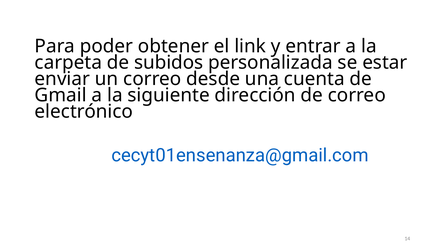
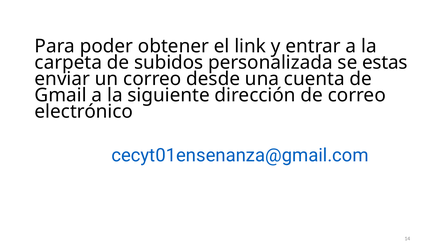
estar: estar -> estas
